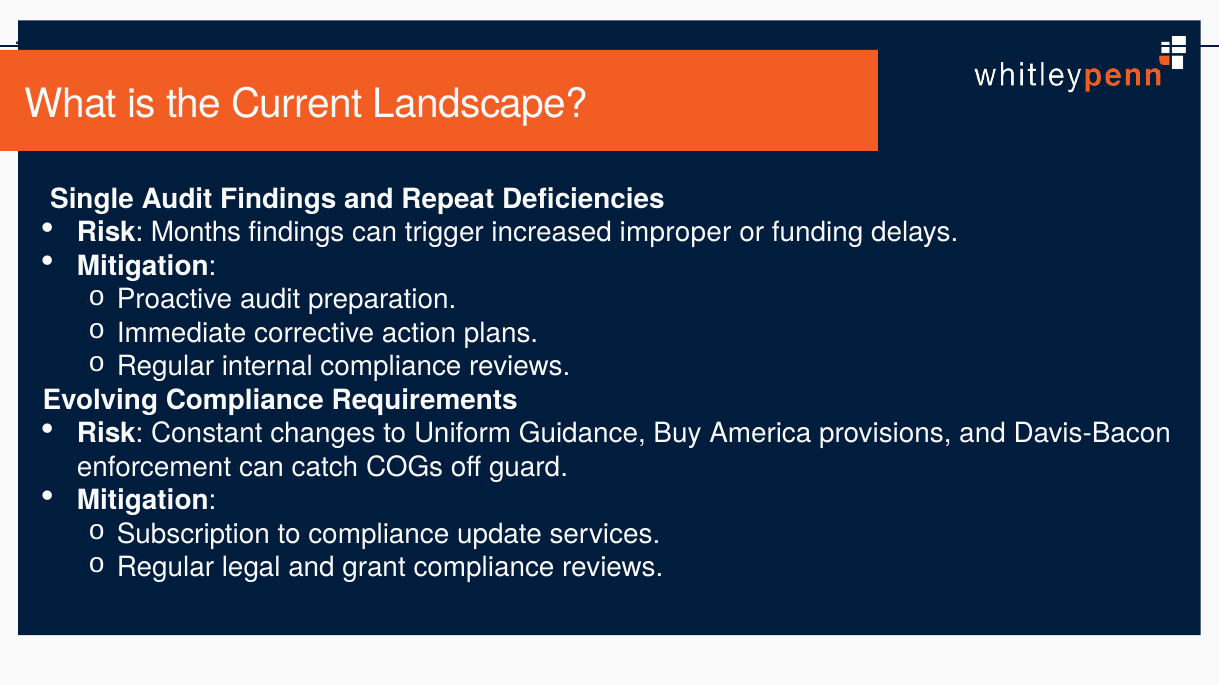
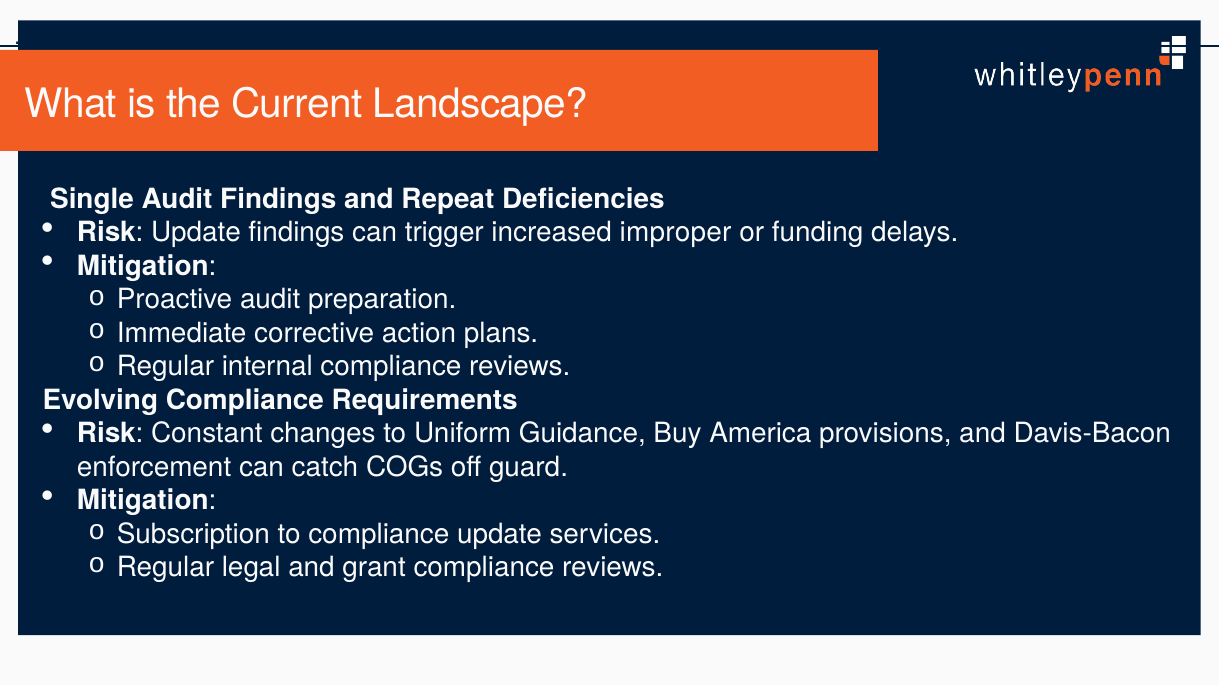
Risk Months: Months -> Update
